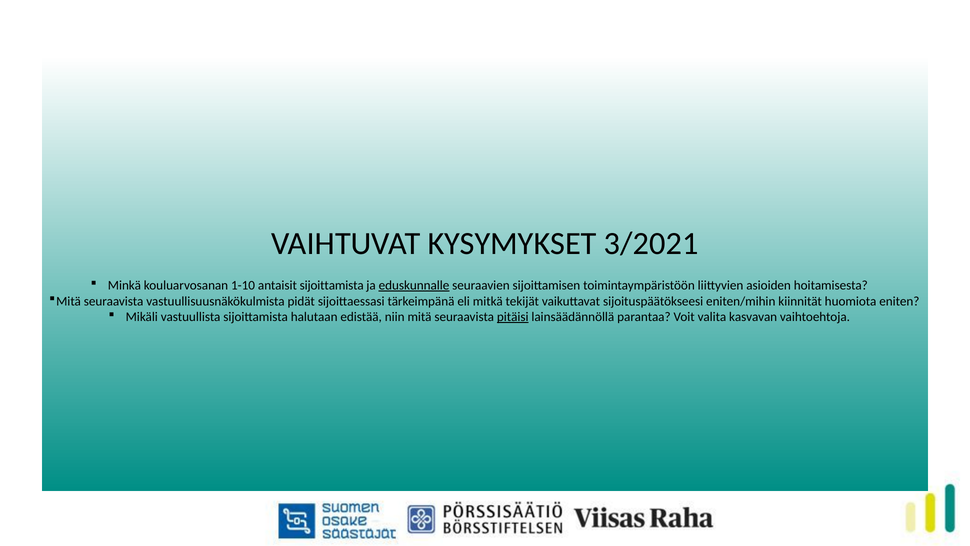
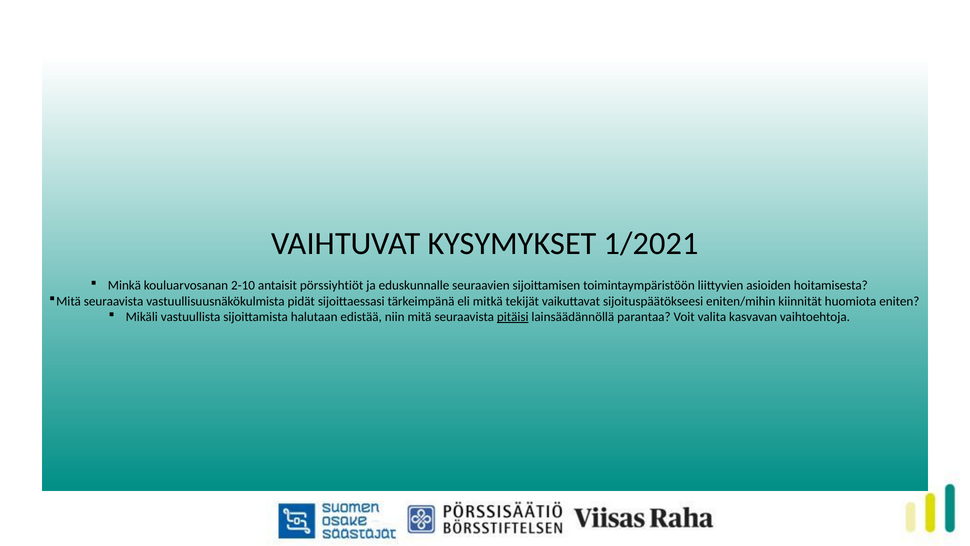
3/2021: 3/2021 -> 1/2021
1-10: 1-10 -> 2-10
antaisit sijoittamista: sijoittamista -> pörssiyhtiöt
eduskunnalle underline: present -> none
